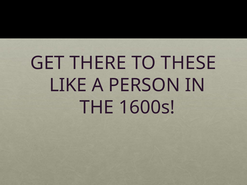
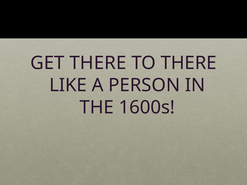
TO THESE: THESE -> THERE
